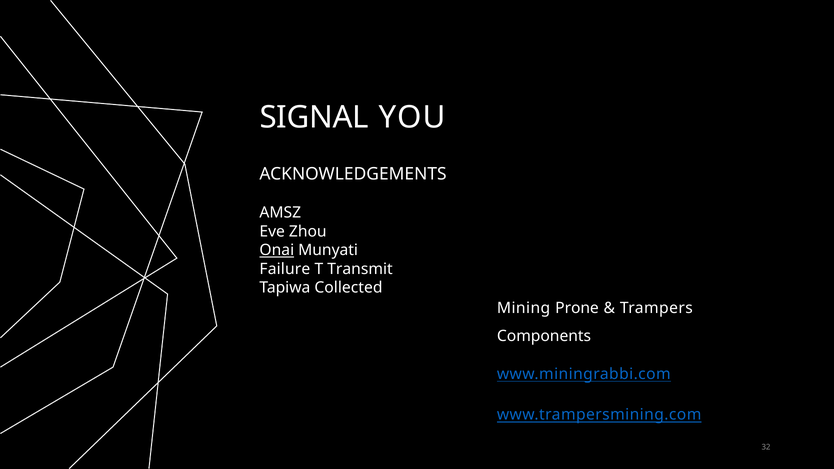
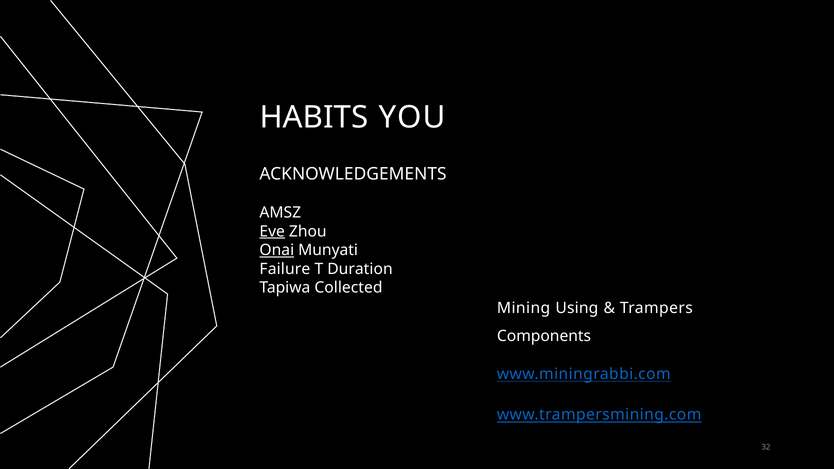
SIGNAL: SIGNAL -> HABITS
Eve underline: none -> present
Transmit: Transmit -> Duration
Prone: Prone -> Using
